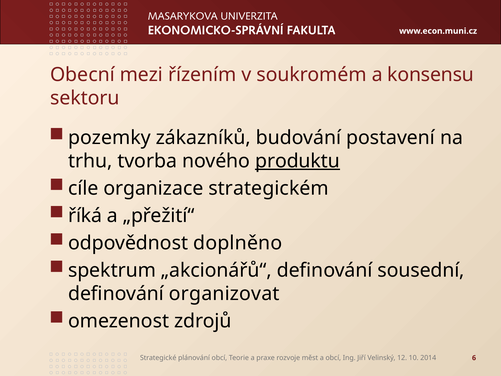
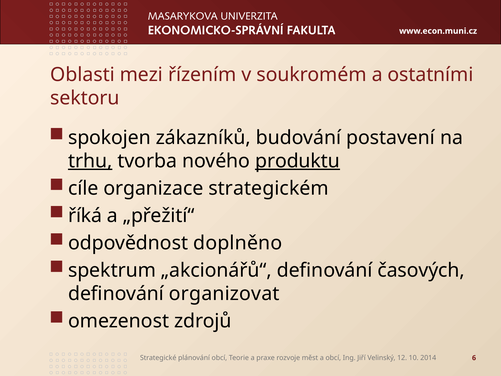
Obecní: Obecní -> Oblasti
konsensu: konsensu -> ostatními
pozemky: pozemky -> spokojen
trhu underline: none -> present
sousední: sousední -> časových
